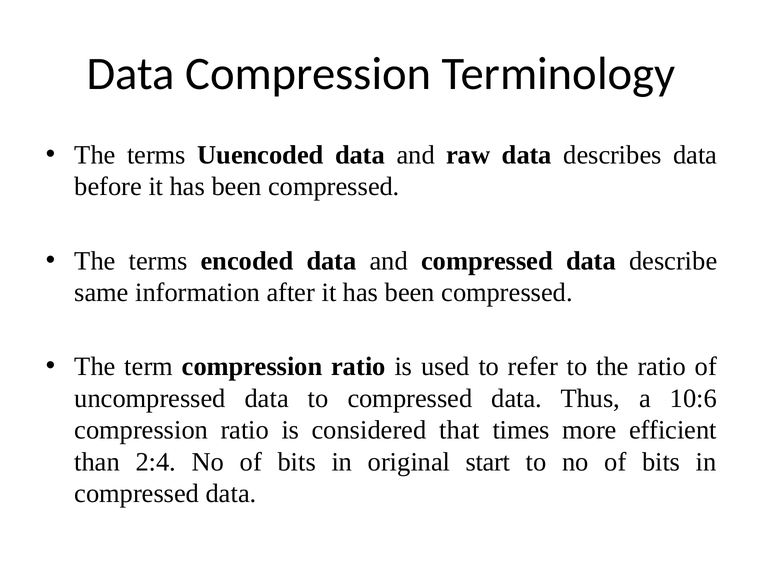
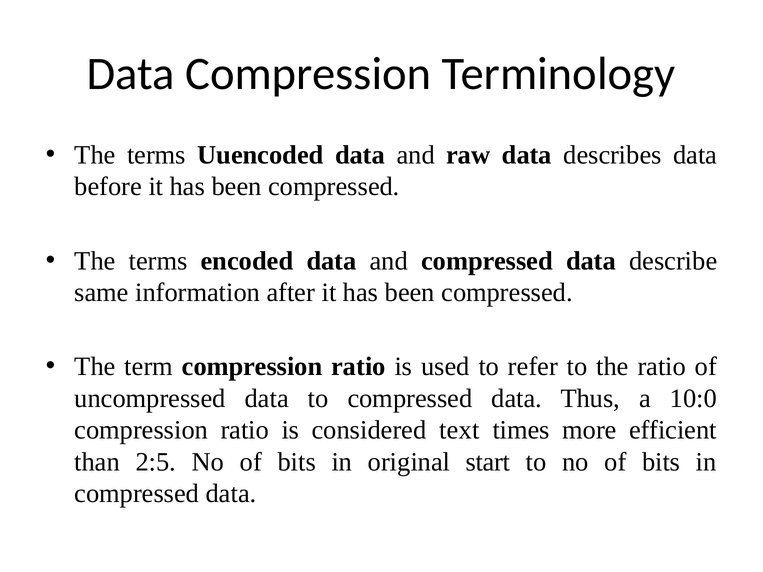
10:6: 10:6 -> 10:0
that: that -> text
2:4: 2:4 -> 2:5
